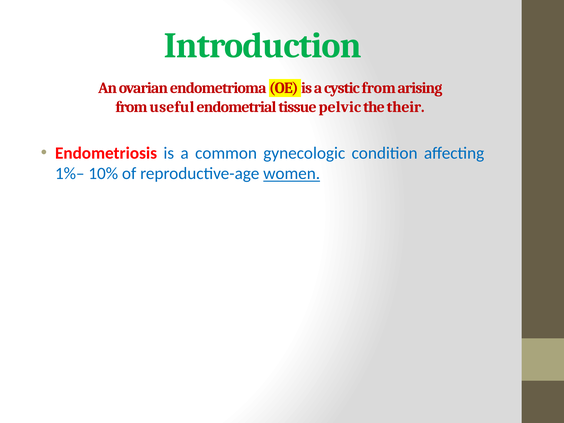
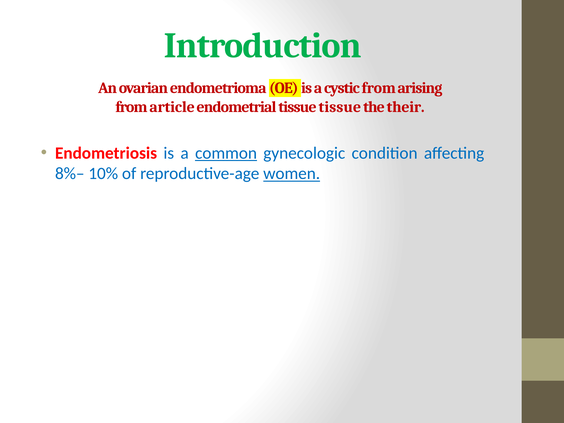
useful: useful -> article
tissue pelvic: pelvic -> tissue
common underline: none -> present
1%–: 1%– -> 8%–
